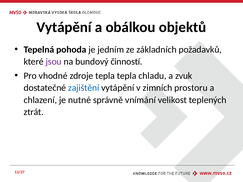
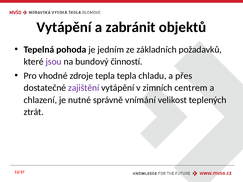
obálkou: obálkou -> zabránit
zvuk: zvuk -> přes
zajištění colour: blue -> purple
prostoru: prostoru -> centrem
